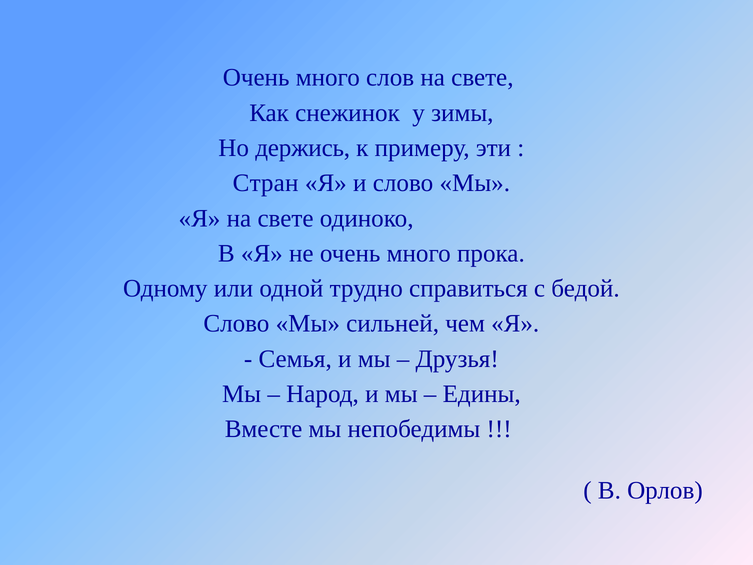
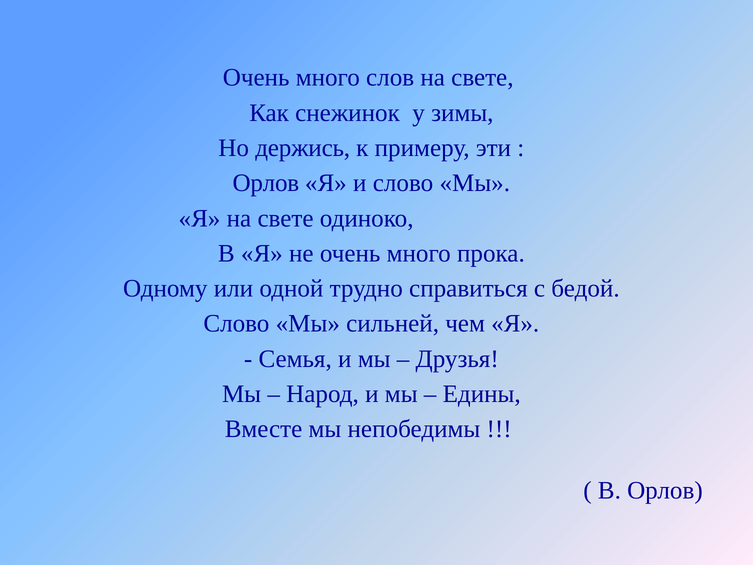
Стран at (266, 183): Стран -> Орлов
